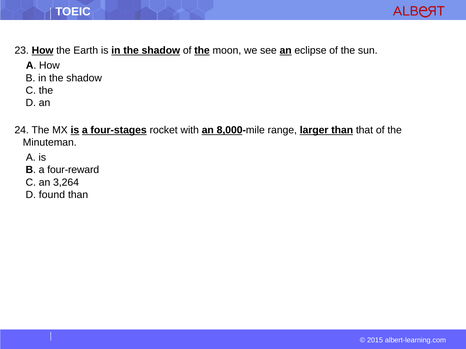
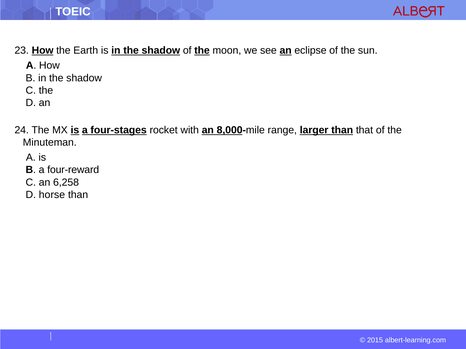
3,264: 3,264 -> 6,258
found: found -> horse
